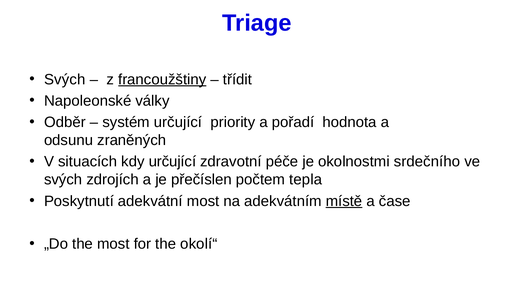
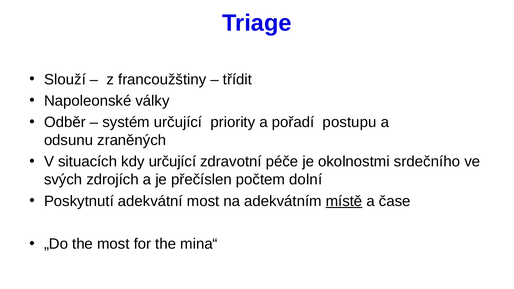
Svých at (65, 79): Svých -> Slouží
francoužštiny underline: present -> none
hodnota: hodnota -> postupu
tepla: tepla -> dolní
okolí“: okolí“ -> mina“
